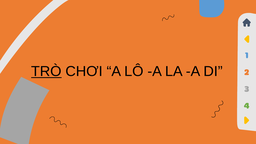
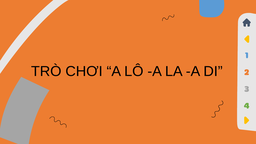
TRÒ underline: present -> none
